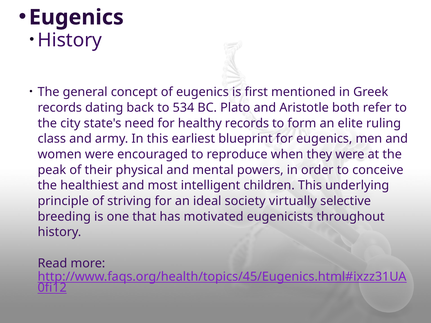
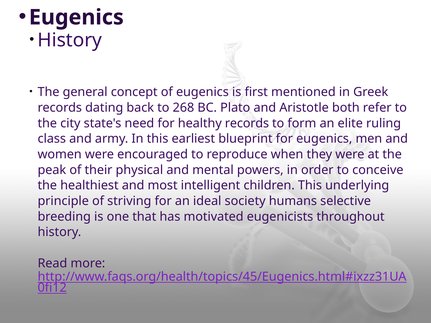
534: 534 -> 268
virtually: virtually -> humans
